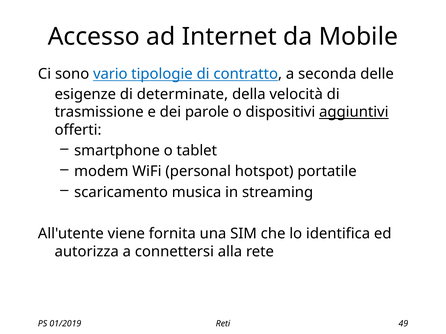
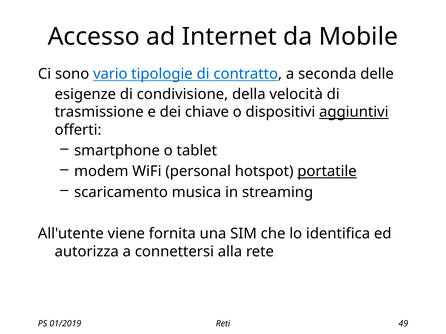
determinate: determinate -> condivisione
parole: parole -> chiave
portatile underline: none -> present
